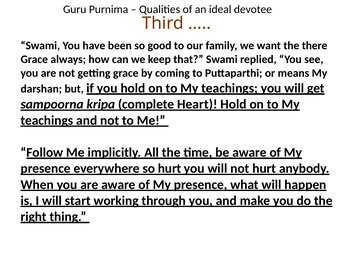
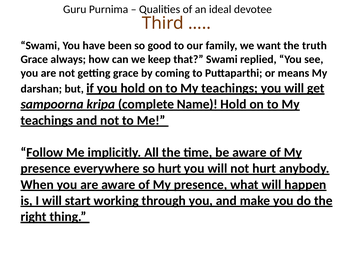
there: there -> truth
Heart: Heart -> Name
